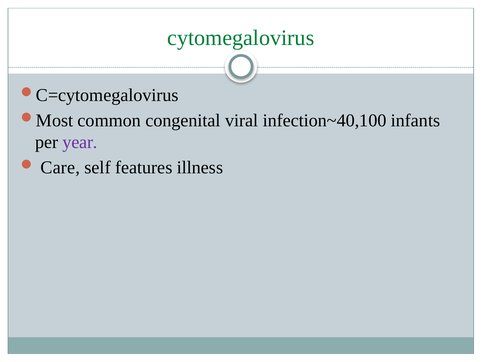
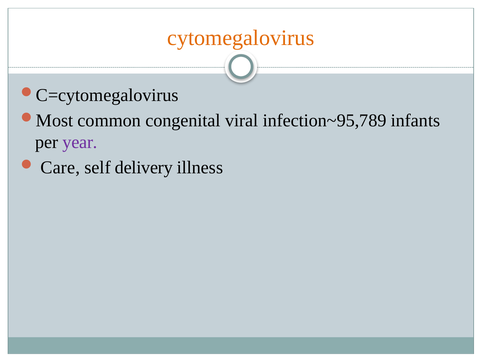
cytomegalovirus colour: green -> orange
infection~40,100: infection~40,100 -> infection~95,789
features: features -> delivery
